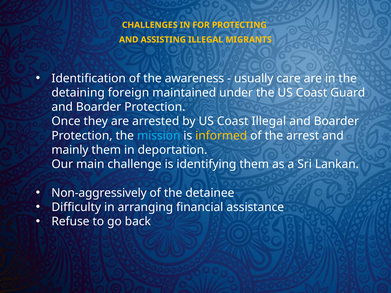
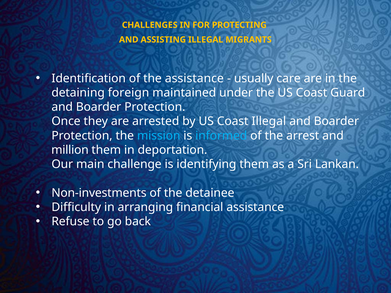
the awareness: awareness -> assistance
informed colour: yellow -> light blue
mainly: mainly -> million
Non-aggressively: Non-aggressively -> Non-investments
